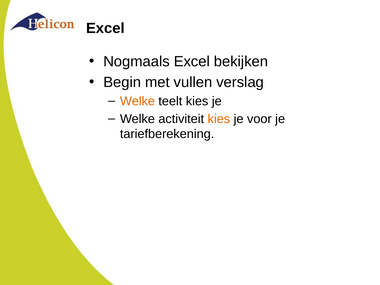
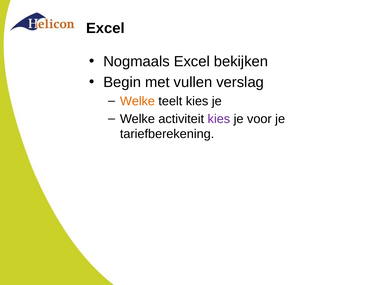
kies at (219, 119) colour: orange -> purple
